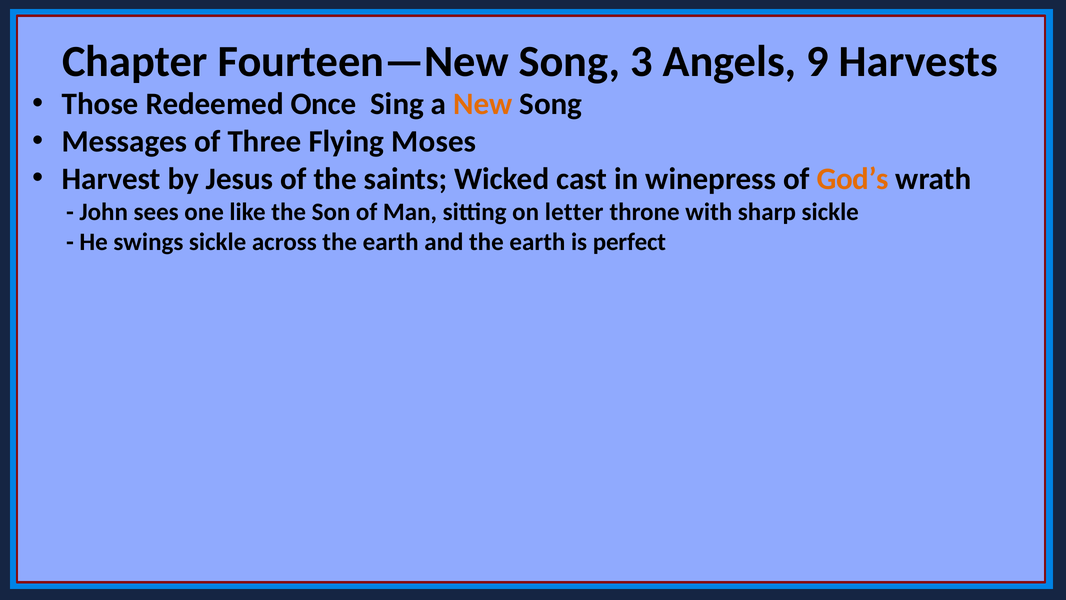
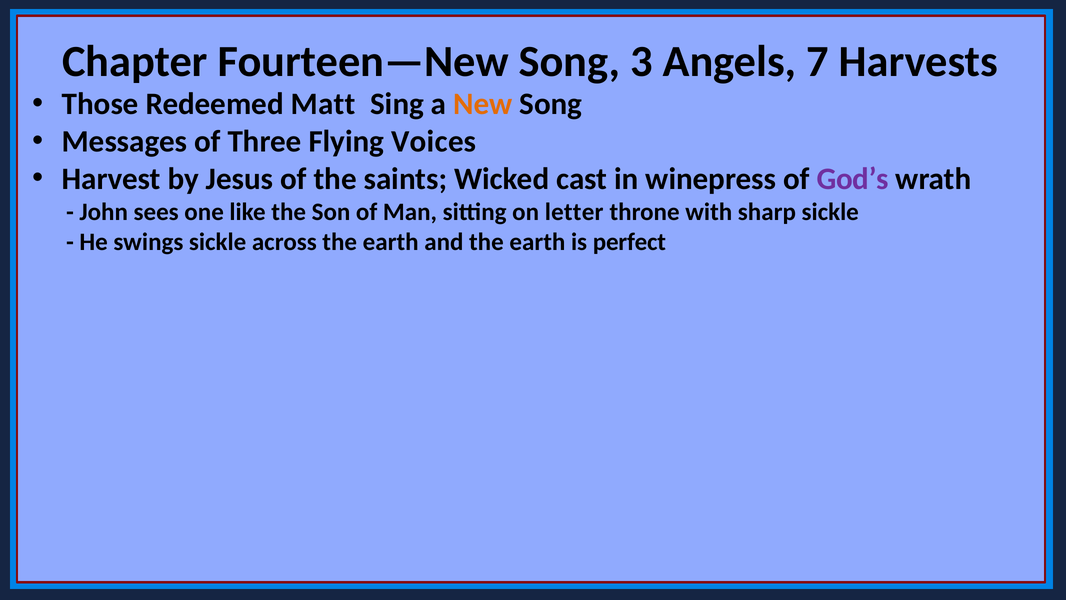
9: 9 -> 7
Once: Once -> Matt
Moses: Moses -> Voices
God’s colour: orange -> purple
